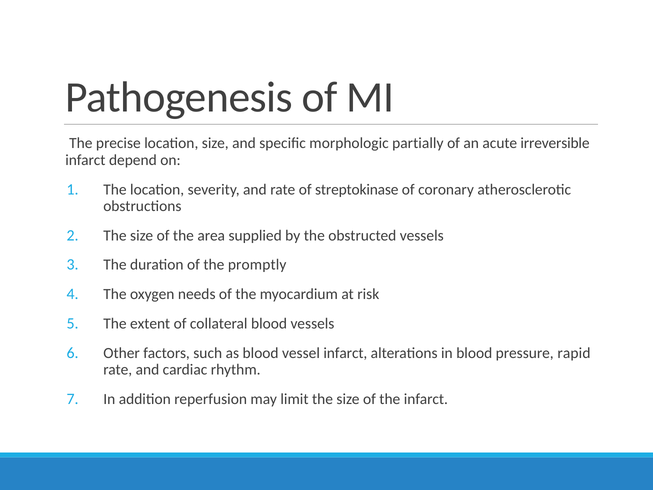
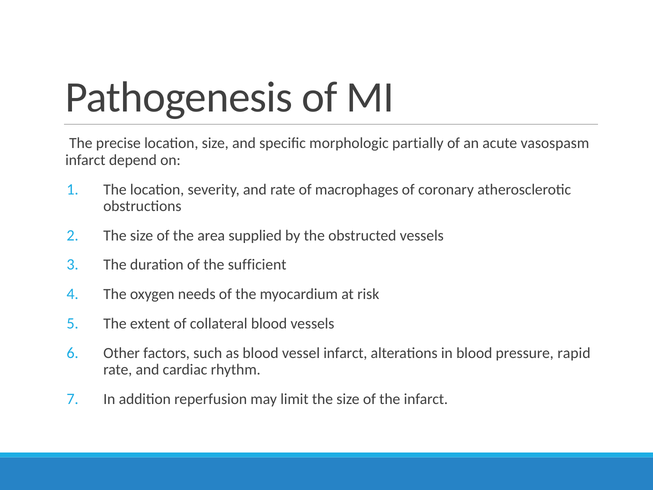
irreversible: irreversible -> vasospasm
streptokinase: streptokinase -> macrophages
promptly: promptly -> sufficient
